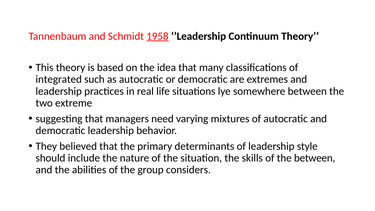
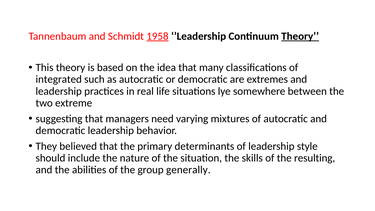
Theory at (300, 36) underline: none -> present
the between: between -> resulting
considers: considers -> generally
